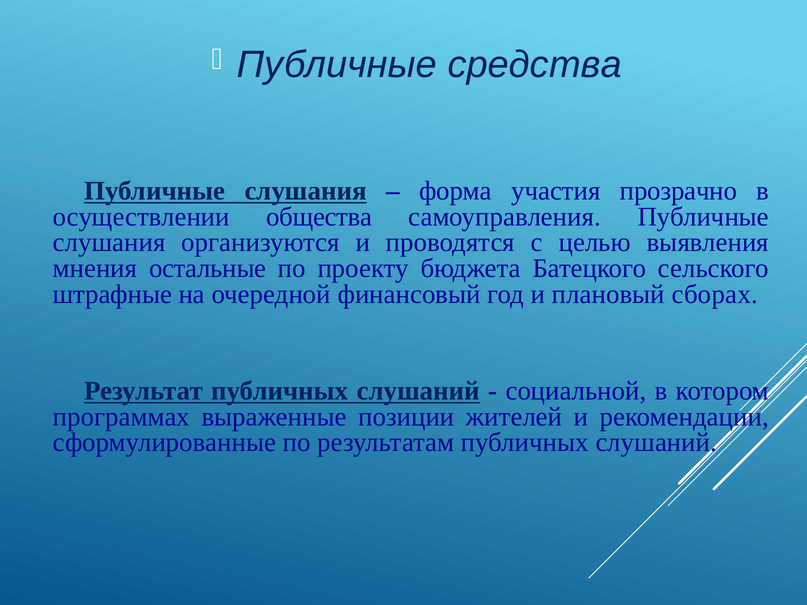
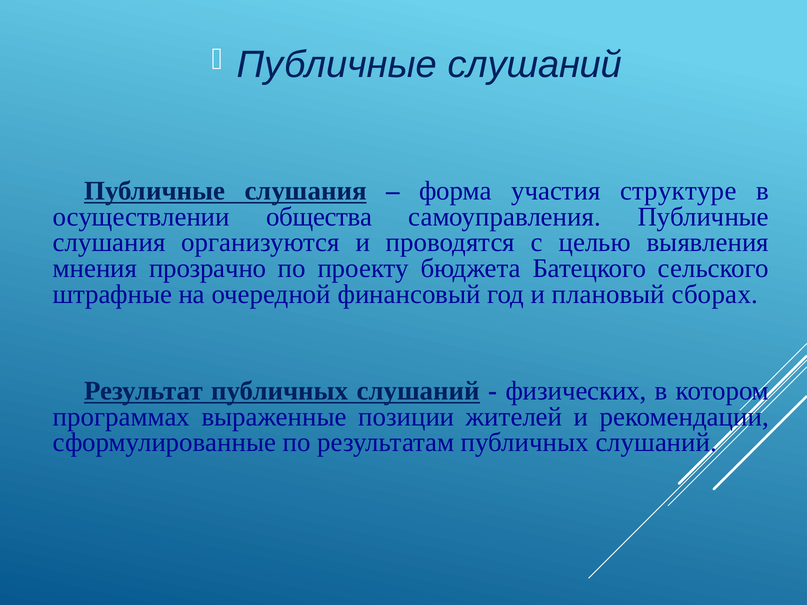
Публичные средства: средства -> слушаний
прозрачно: прозрачно -> структуре
остальные: остальные -> прозрачно
социальной: социальной -> физических
